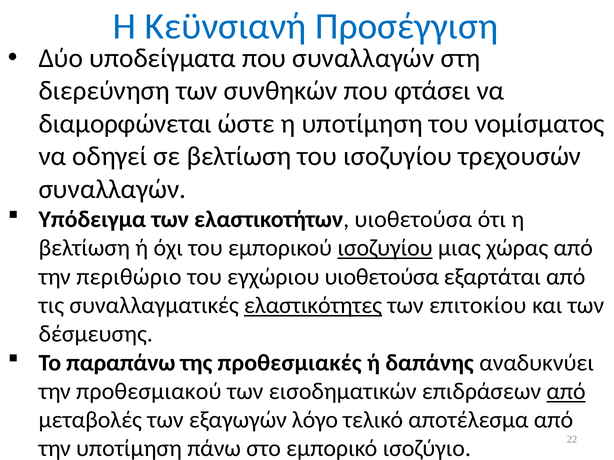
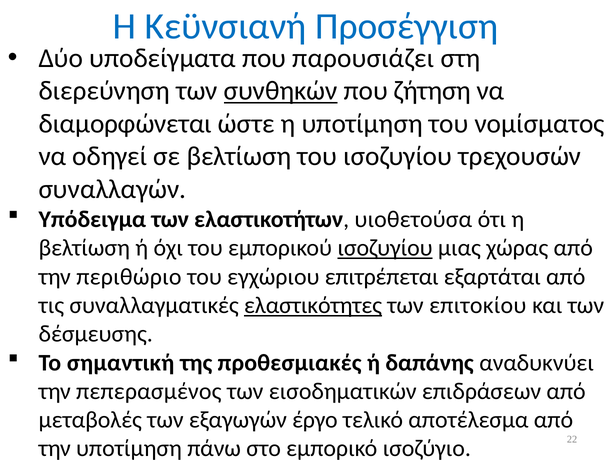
που συναλλαγών: συναλλαγών -> παρουσιάζει
συνθηκών underline: none -> present
φτάσει: φτάσει -> ζήτηση
εγχώριου υιοθετούσα: υιοθετούσα -> επιτρέπεται
παραπάνω: παραπάνω -> σημαντική
προθεσμιακού: προθεσμιακού -> πεπερασμένος
από at (566, 392) underline: present -> none
λόγο: λόγο -> έργο
